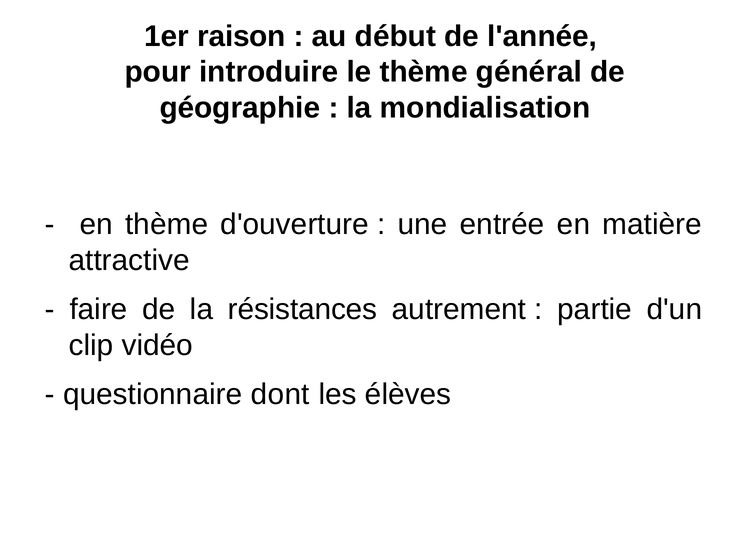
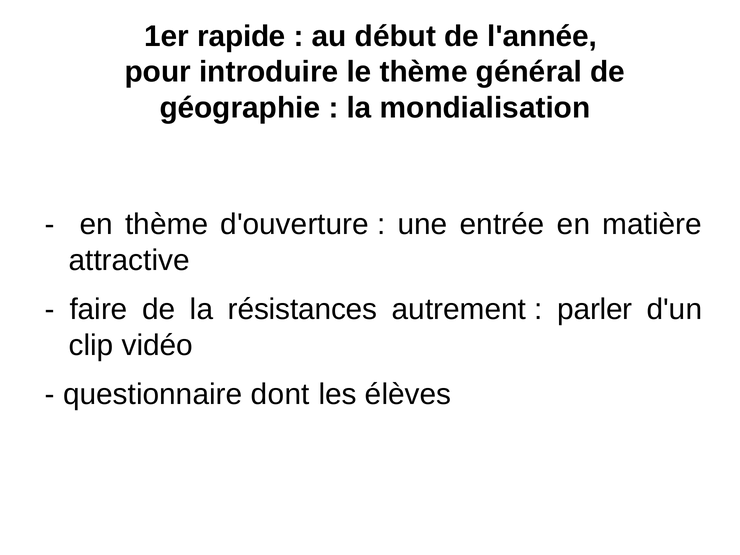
raison: raison -> rapide
partie: partie -> parler
